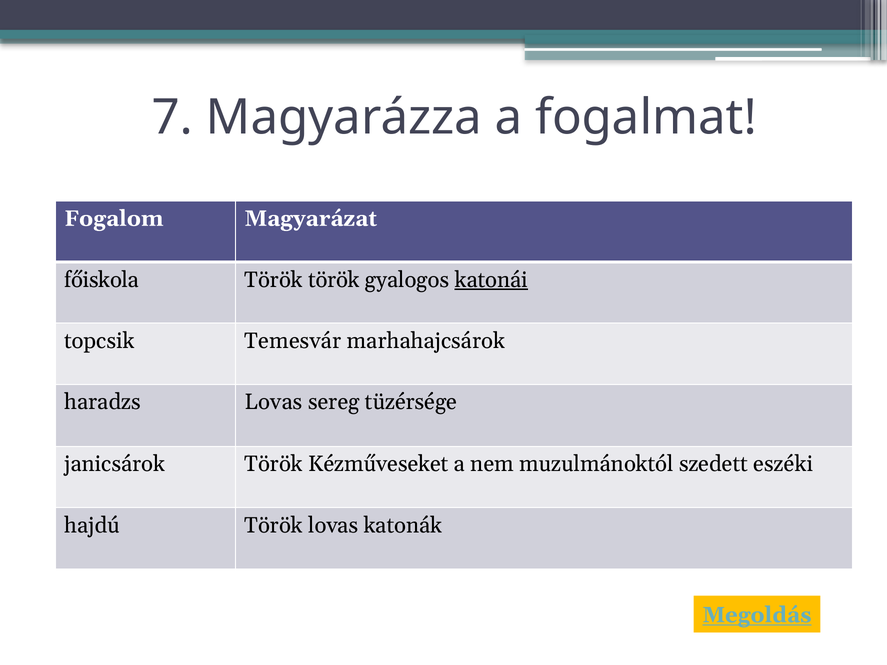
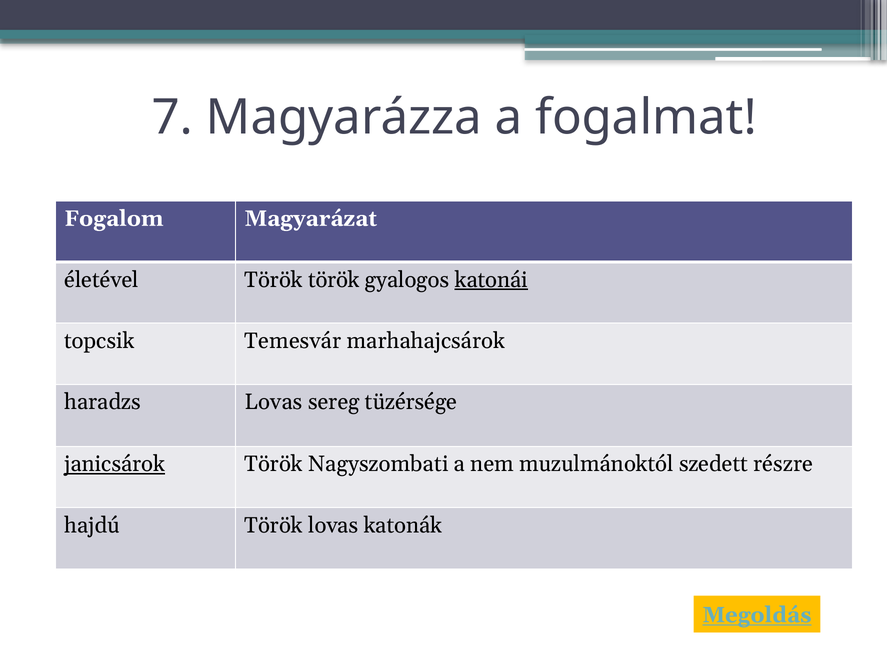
főiskola: főiskola -> életével
janicsárok underline: none -> present
Kézműveseket: Kézműveseket -> Nagyszombati
eszéki: eszéki -> részre
